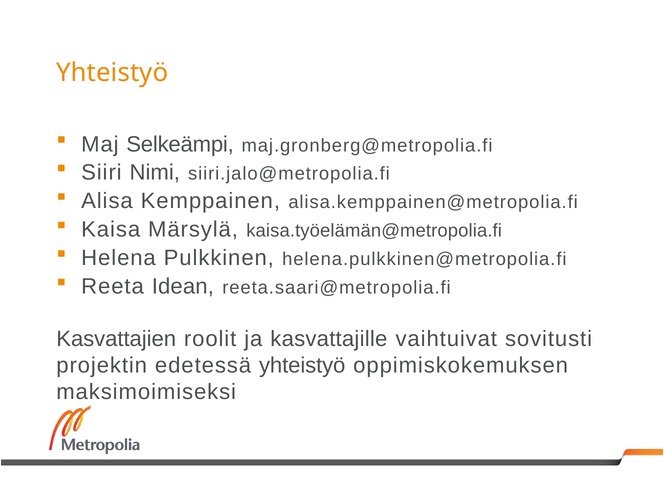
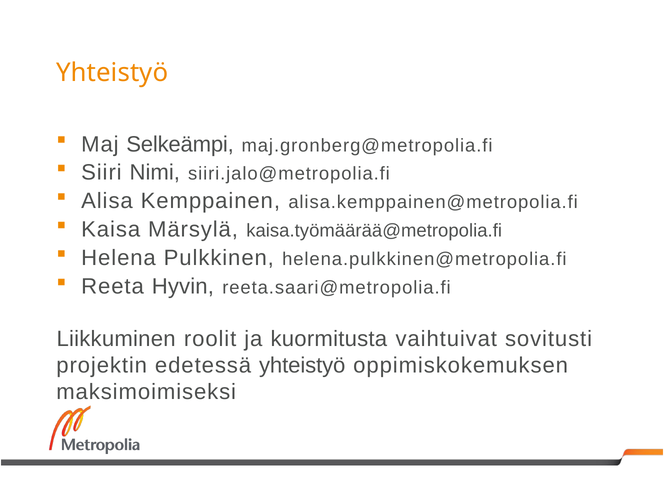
kaisa.työelämän@metropolia.fi: kaisa.työelämän@metropolia.fi -> kaisa.työmäärää@metropolia.fi
Idean: Idean -> Hyvin
Kasvattajien: Kasvattajien -> Liikkuminen
kasvattajille: kasvattajille -> kuormitusta
